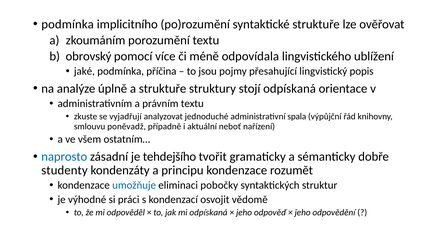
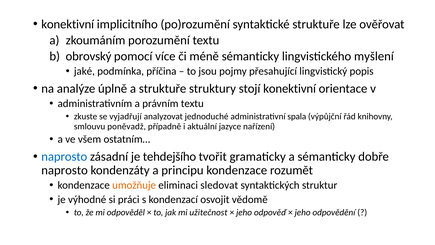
podmínka at (68, 24): podmínka -> konektivní
méně odpovídala: odpovídala -> sémanticky
ublížení: ublížení -> myšlení
stojí odpískaná: odpískaná -> konektivní
neboť: neboť -> jazyce
studenty at (64, 170): studenty -> naprosto
umožňuje colour: blue -> orange
pobočky: pobočky -> sledovat
mi odpískaná: odpískaná -> užitečnost
